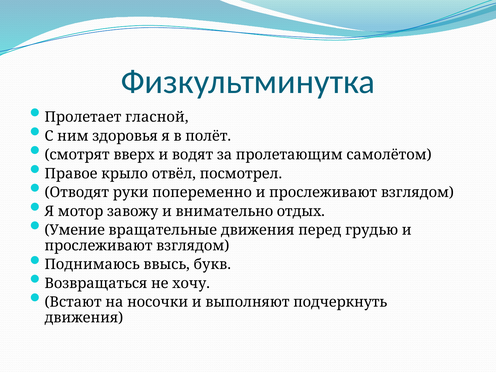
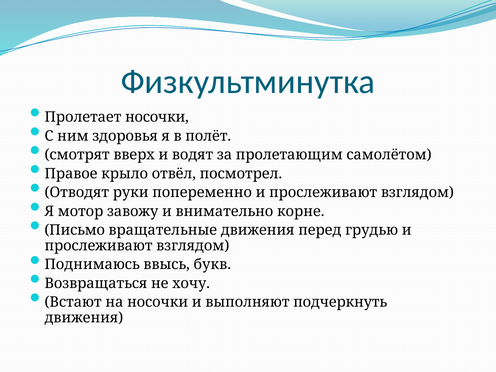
Пролетает гласной: гласной -> носочки
отдых: отдых -> корне
Умение: Умение -> Письмо
